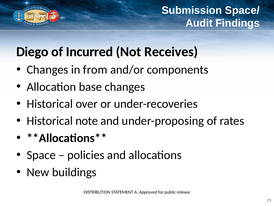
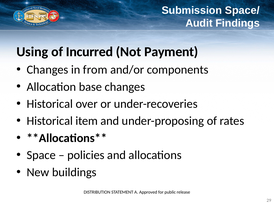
Diego: Diego -> Using
Receives: Receives -> Payment
note: note -> item
